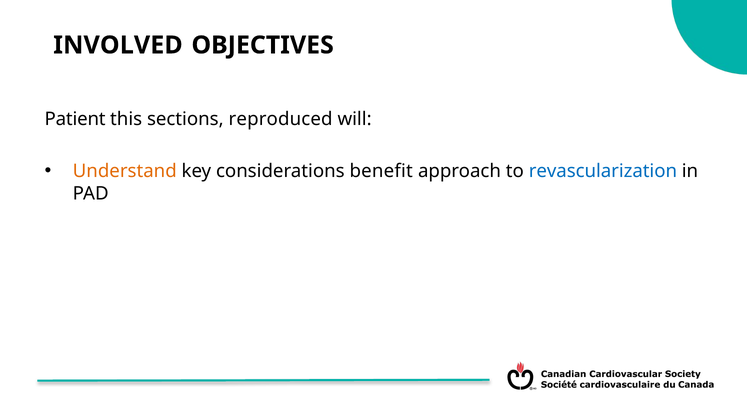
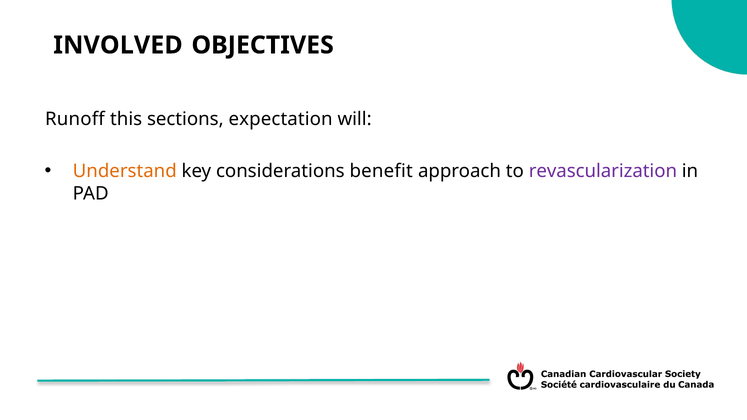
Patient: Patient -> Runoff
reproduced: reproduced -> expectation
revascularization colour: blue -> purple
